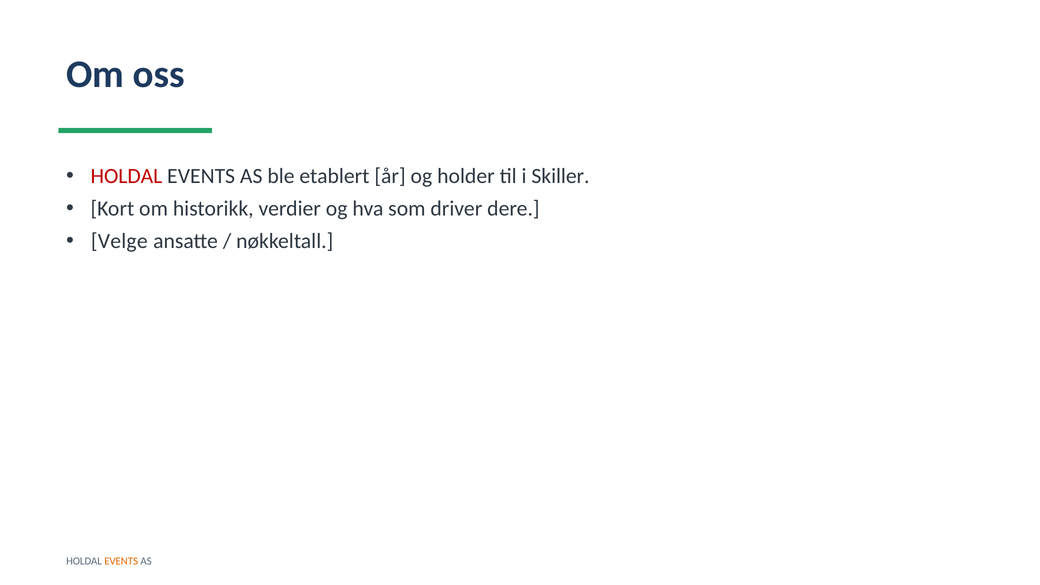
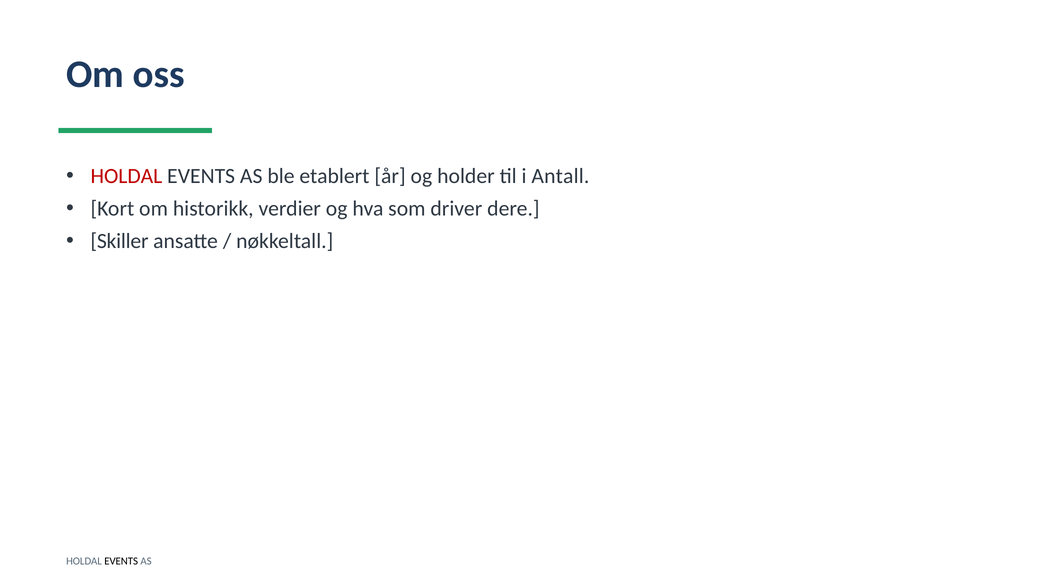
Skiller: Skiller -> Antall
Velge: Velge -> Skiller
EVENTS at (121, 561) colour: orange -> black
